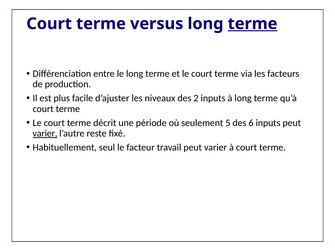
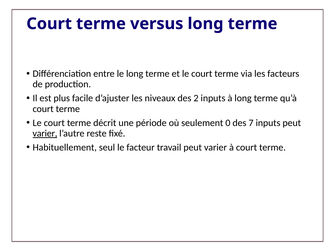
terme at (253, 24) underline: present -> none
5: 5 -> 0
6: 6 -> 7
